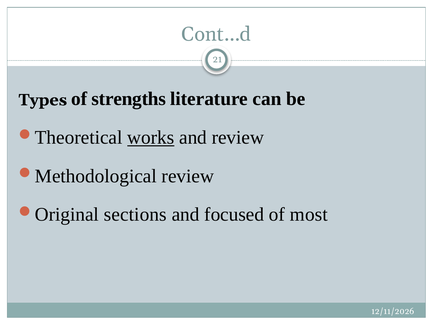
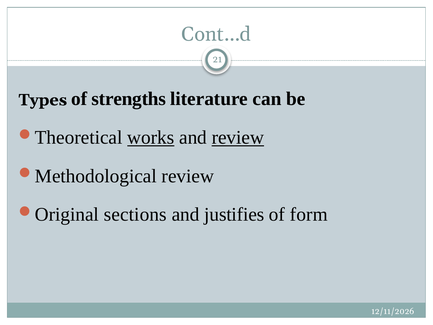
review at (238, 137) underline: none -> present
focused: focused -> justifies
most: most -> form
